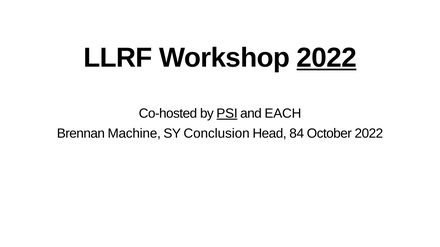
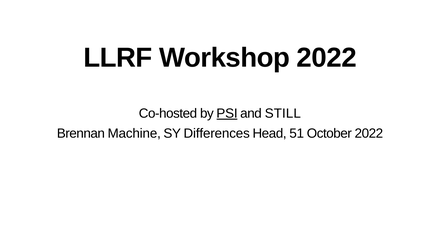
2022 at (327, 58) underline: present -> none
EACH: EACH -> STILL
Conclusion: Conclusion -> Differences
84: 84 -> 51
